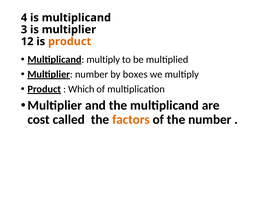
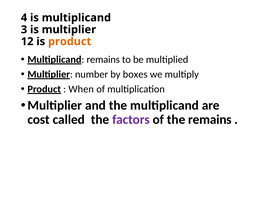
Multiplicand multiply: multiply -> remains
Which: Which -> When
factors colour: orange -> purple
the number: number -> remains
